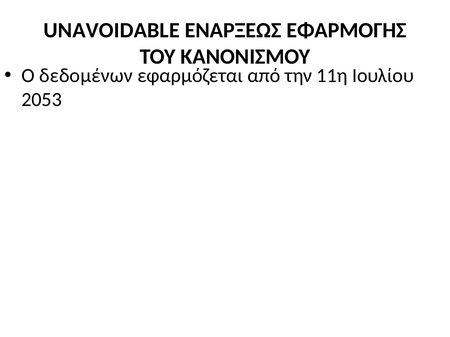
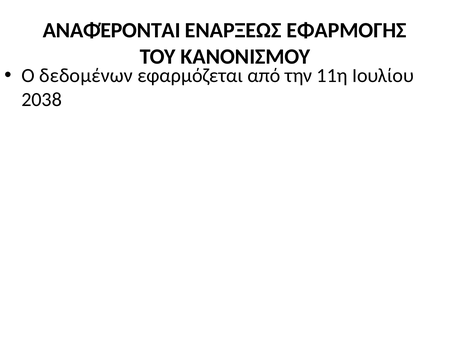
UNAVOIDABLE: UNAVOIDABLE -> ΑΝΑΦΈΡΟΝΤΑΙ
2053: 2053 -> 2038
